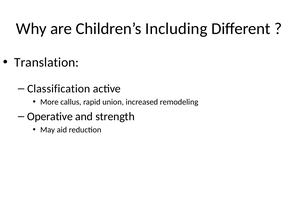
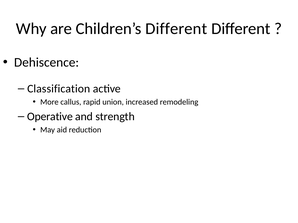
Children’s Including: Including -> Different
Translation: Translation -> Dehiscence
